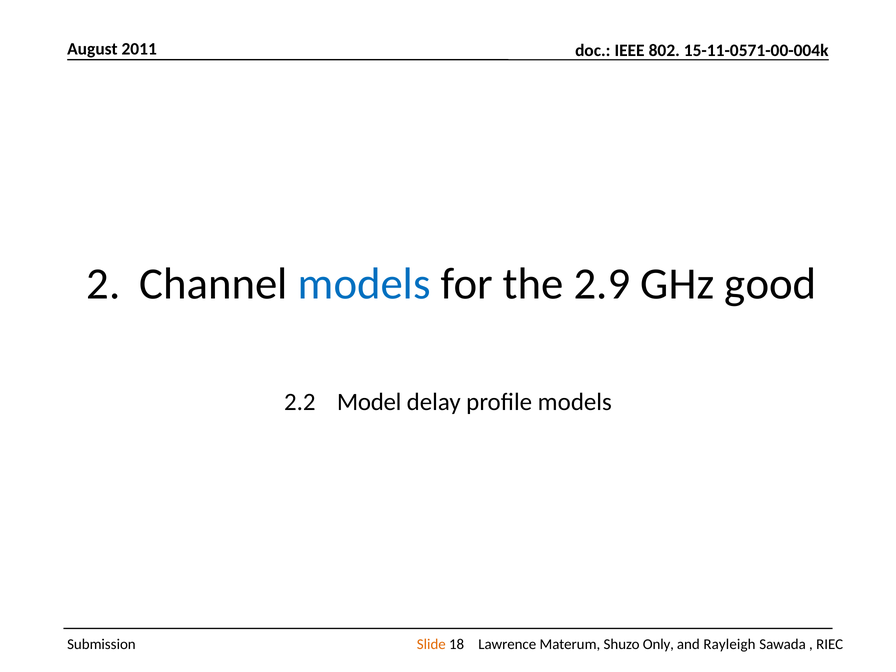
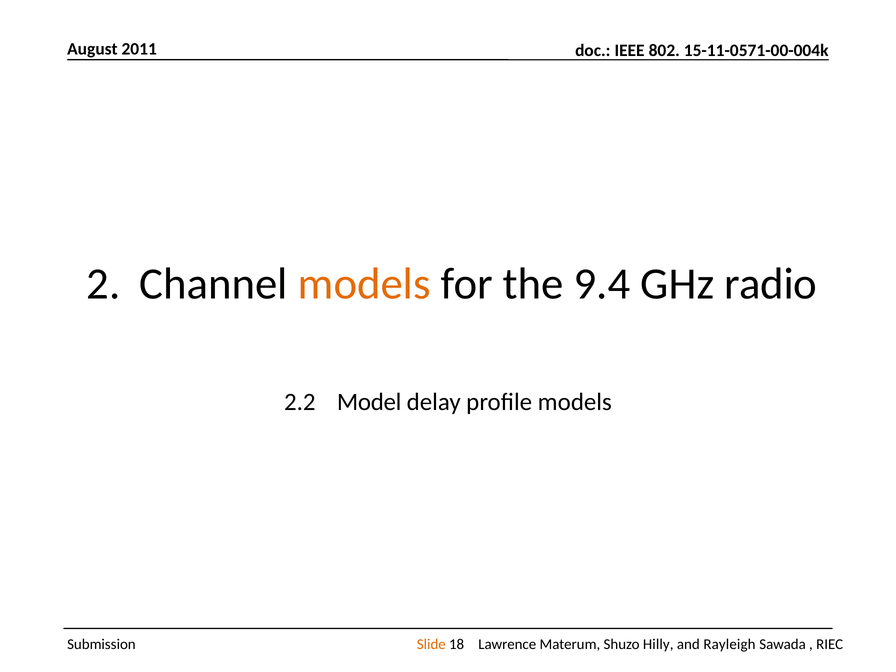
models at (364, 284) colour: blue -> orange
2.9: 2.9 -> 9.4
good: good -> radio
Only: Only -> Hilly
